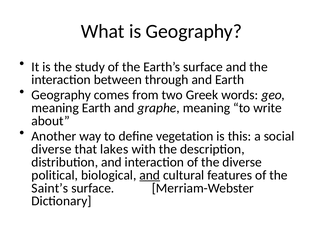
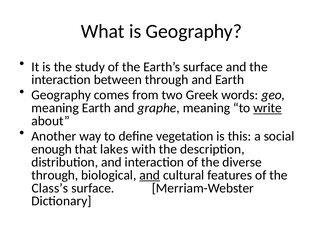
write underline: none -> present
diverse at (52, 149): diverse -> enough
political at (55, 175): political -> through
Saint’s: Saint’s -> Class’s
